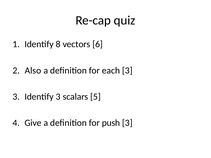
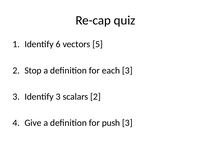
8: 8 -> 6
6: 6 -> 5
Also: Also -> Stop
scalars 5: 5 -> 2
